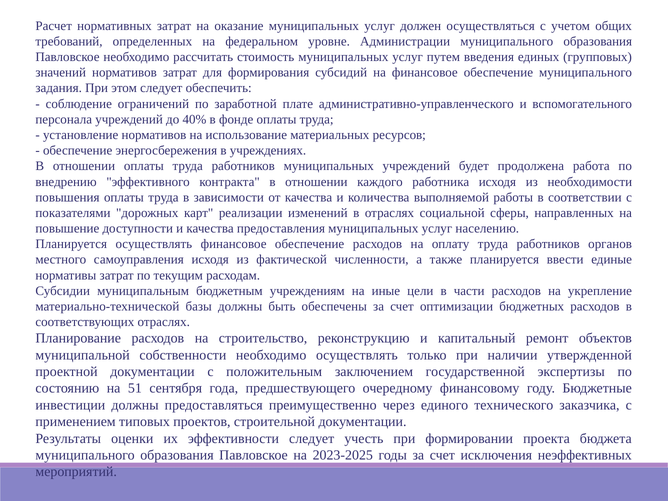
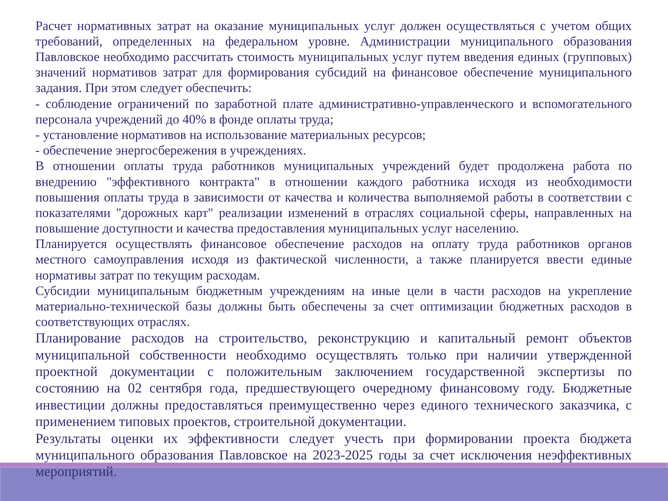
51: 51 -> 02
